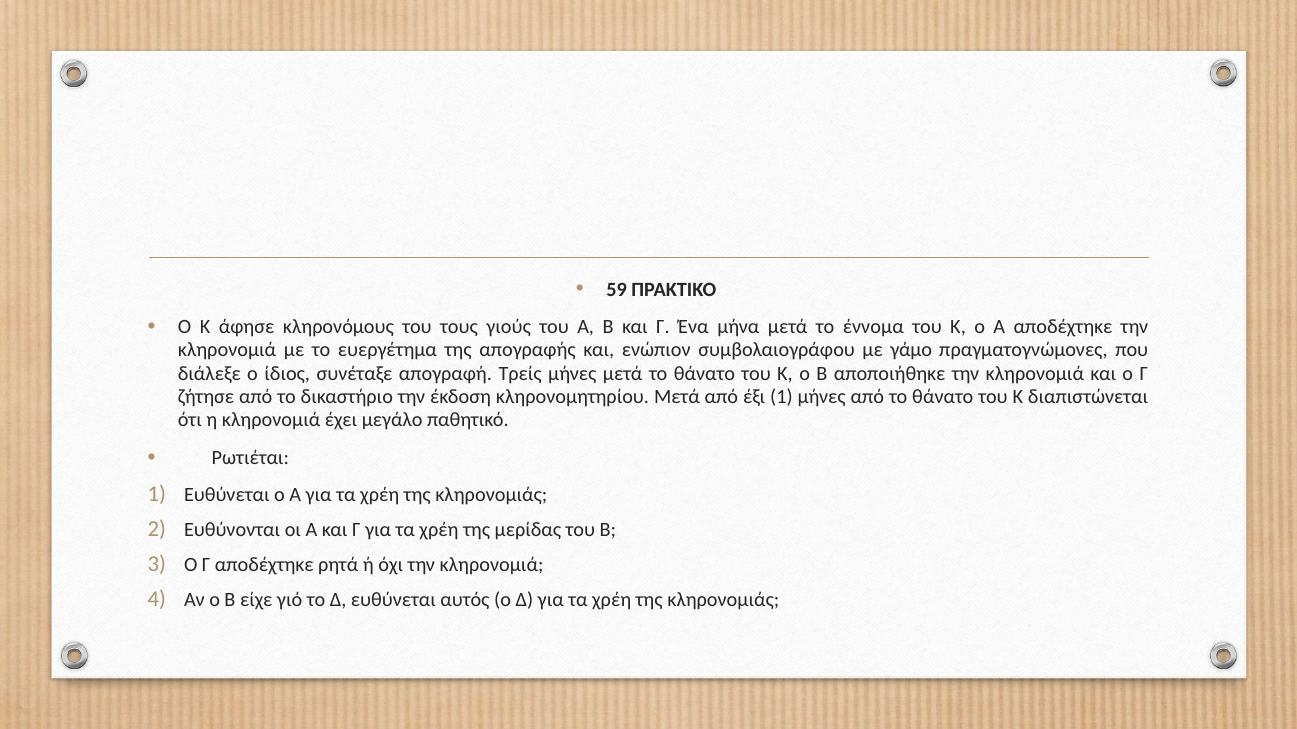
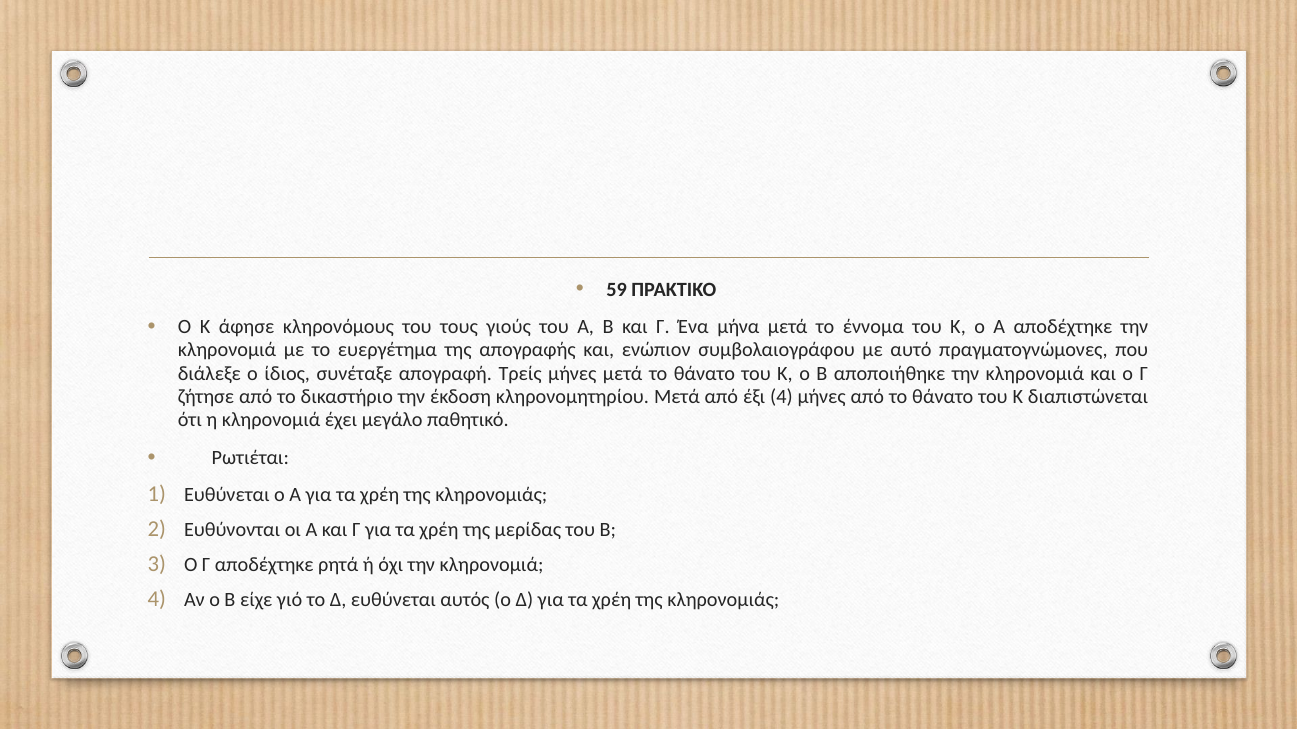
γάμο: γάμο -> αυτό
έξι 1: 1 -> 4
